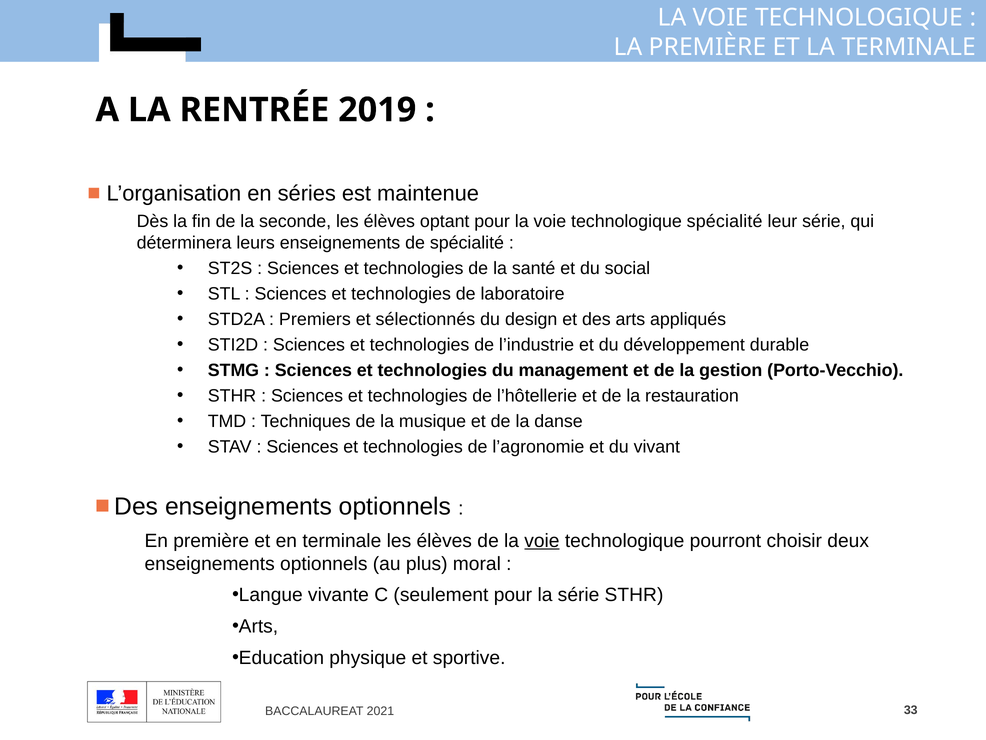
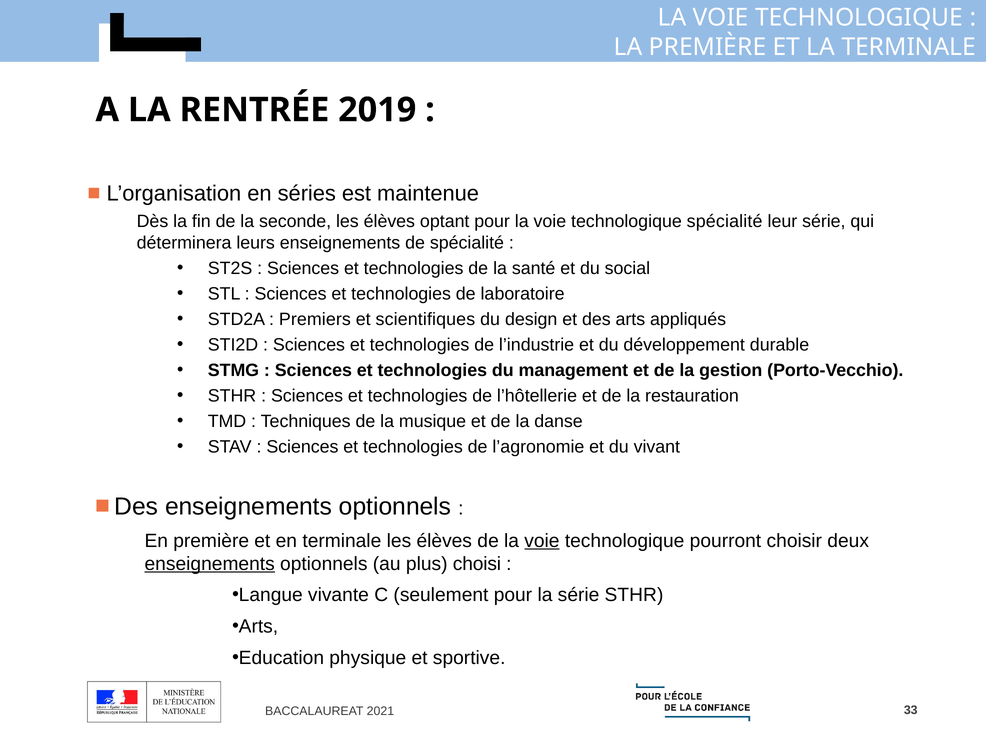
sélectionnés: sélectionnés -> scientifiques
enseignements at (210, 563) underline: none -> present
moral: moral -> choisi
